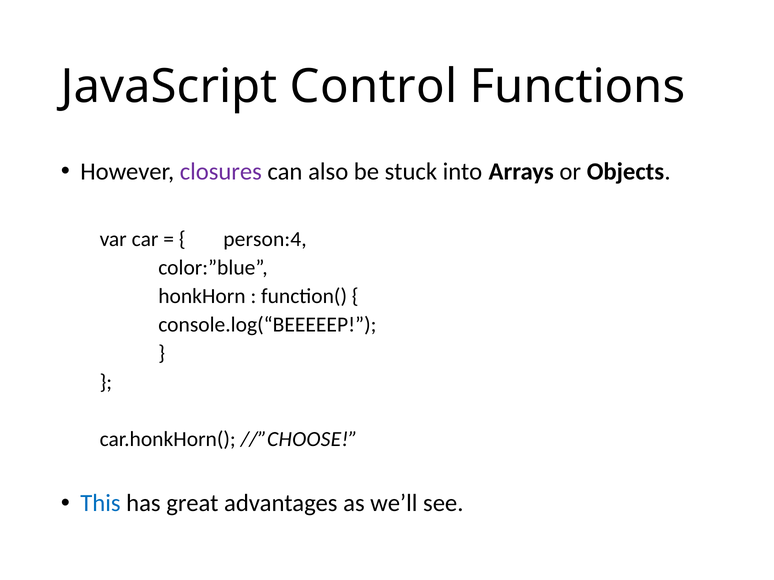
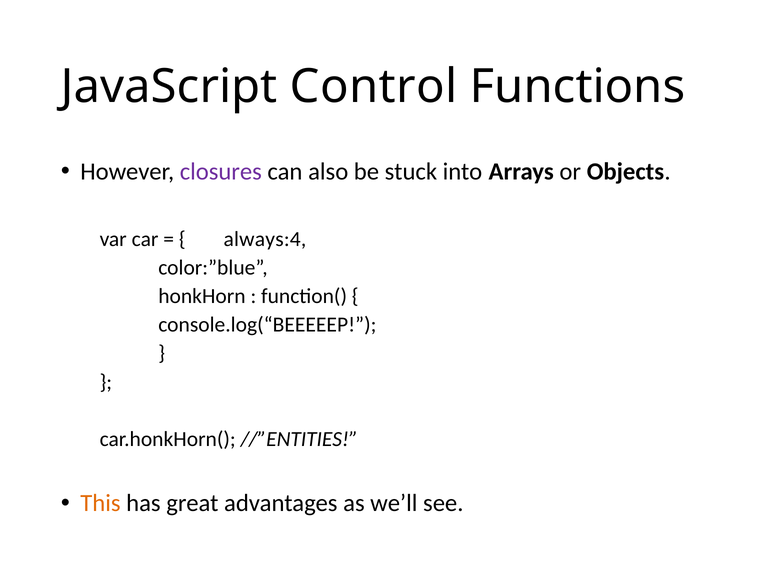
person:4: person:4 -> always:4
//”CHOOSE: //”CHOOSE -> //”ENTITIES
This colour: blue -> orange
